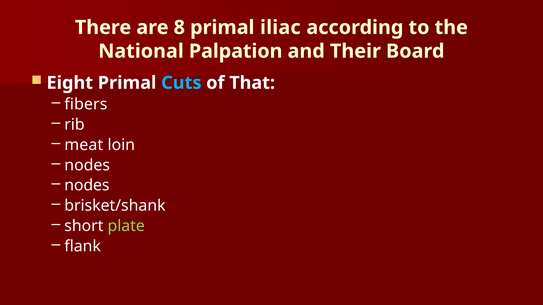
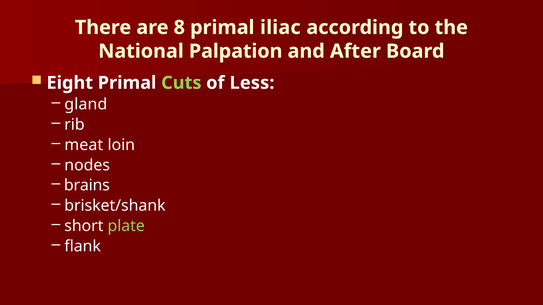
Their: Their -> After
Cuts colour: light blue -> light green
That: That -> Less
fibers: fibers -> gland
nodes at (87, 186): nodes -> brains
